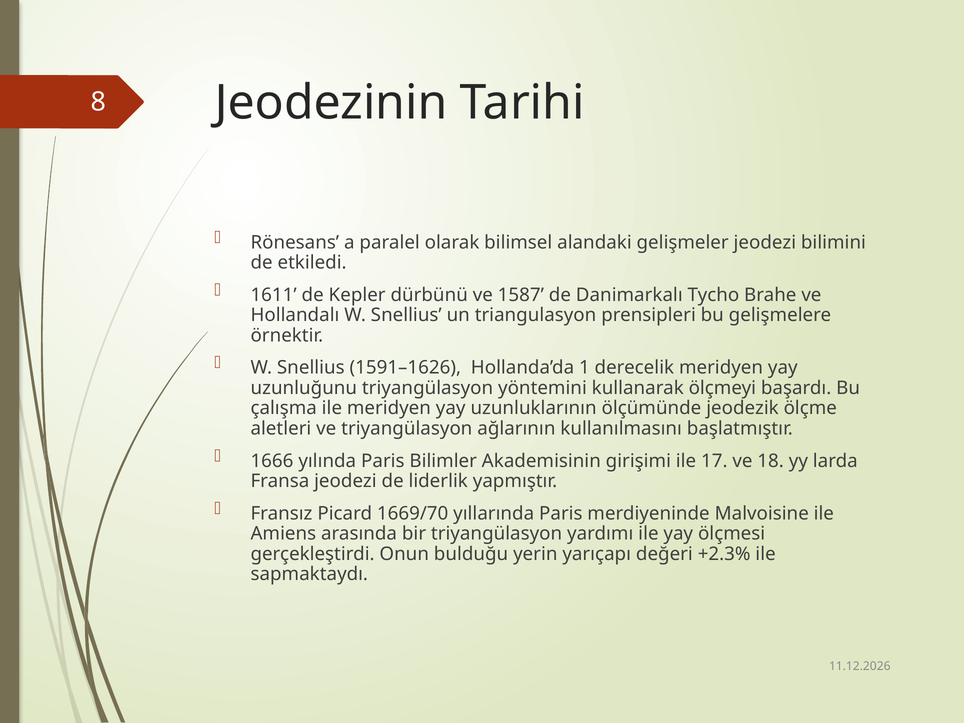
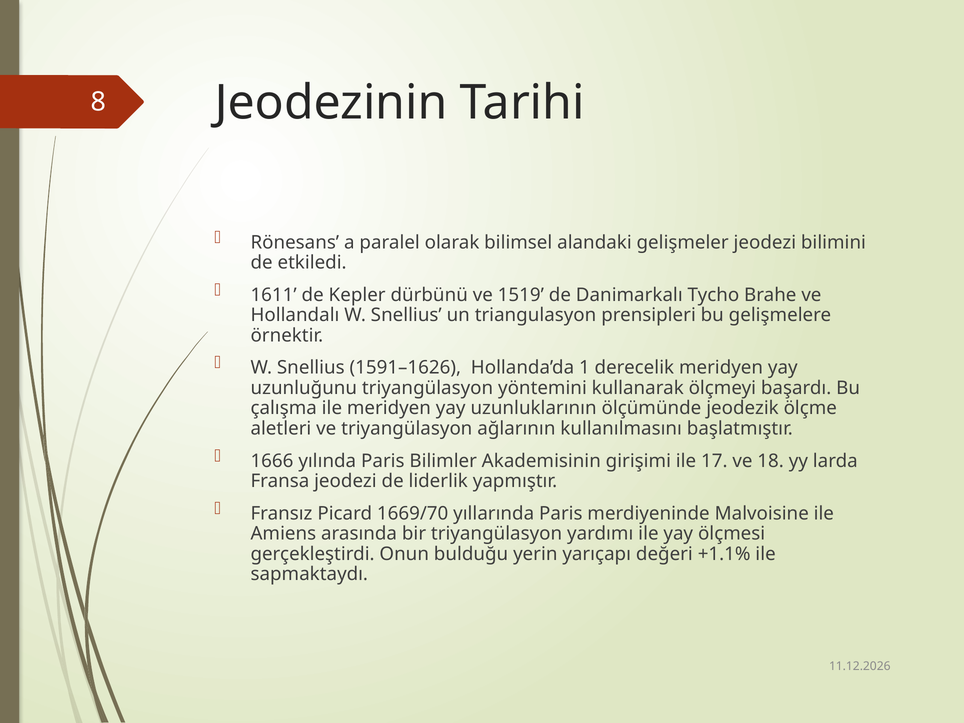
1587: 1587 -> 1519
+2.3%: +2.3% -> +1.1%
